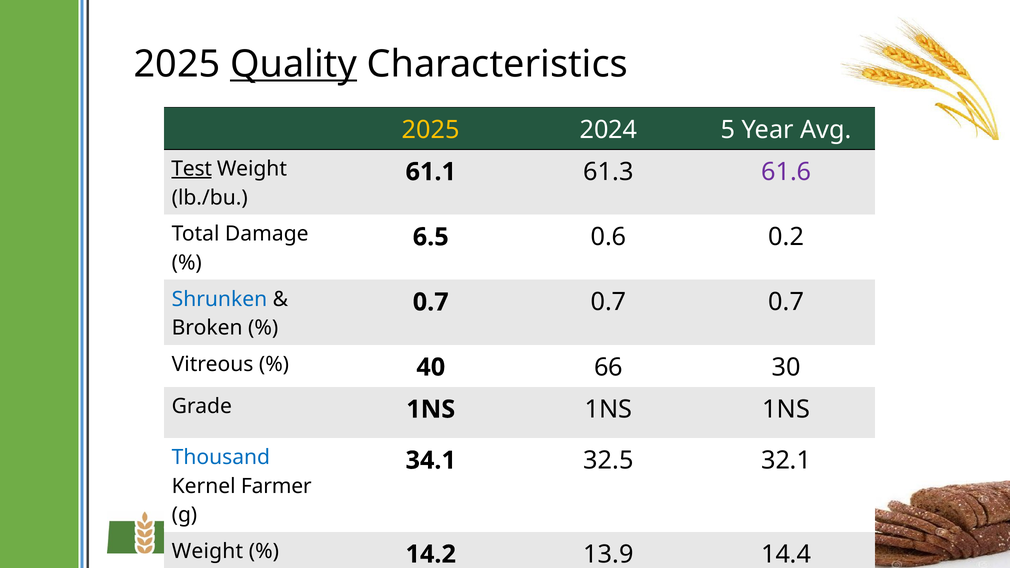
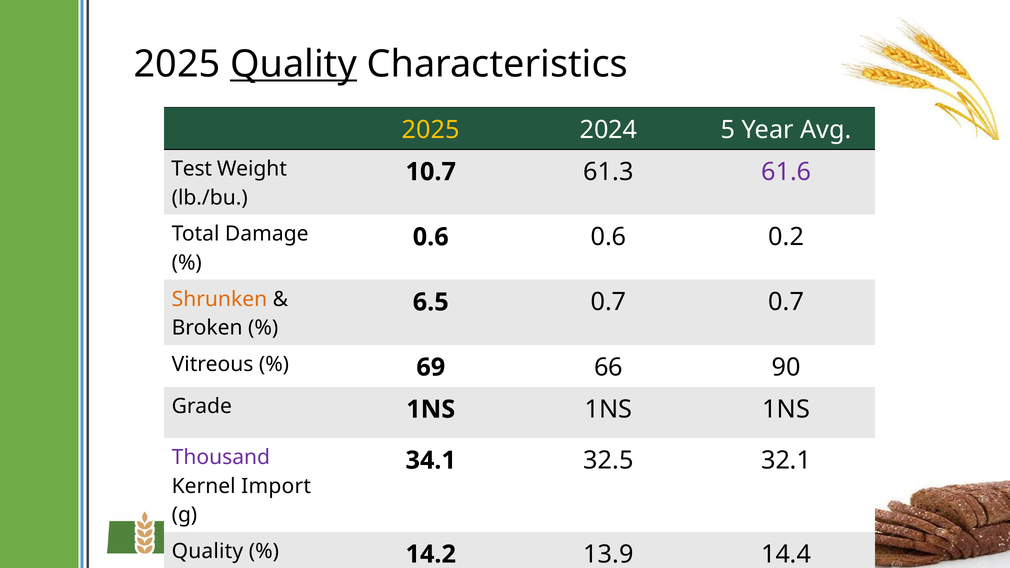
Test underline: present -> none
61.1: 61.1 -> 10.7
6.5 at (431, 237): 6.5 -> 0.6
Shrunken colour: blue -> orange
0.7 at (431, 302): 0.7 -> 6.5
40: 40 -> 69
30: 30 -> 90
Thousand colour: blue -> purple
Farmer: Farmer -> Import
Weight at (207, 551): Weight -> Quality
